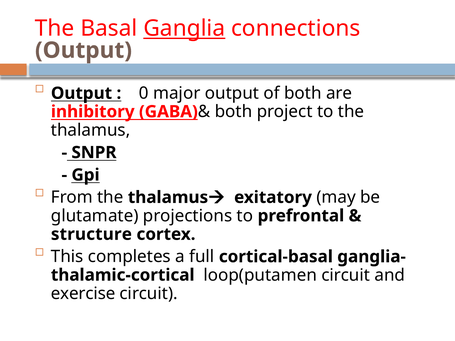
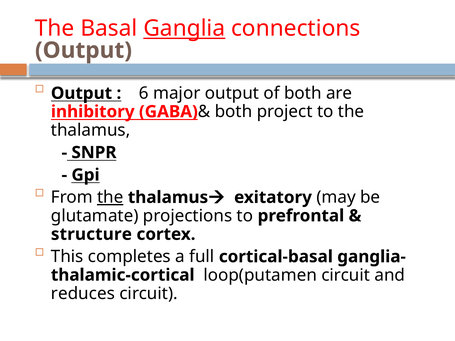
0: 0 -> 6
the at (110, 197) underline: none -> present
exercise: exercise -> reduces
